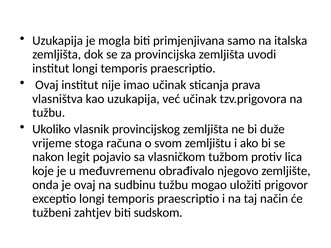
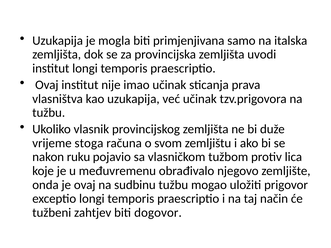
legit: legit -> ruku
sudskom: sudskom -> dogovor
